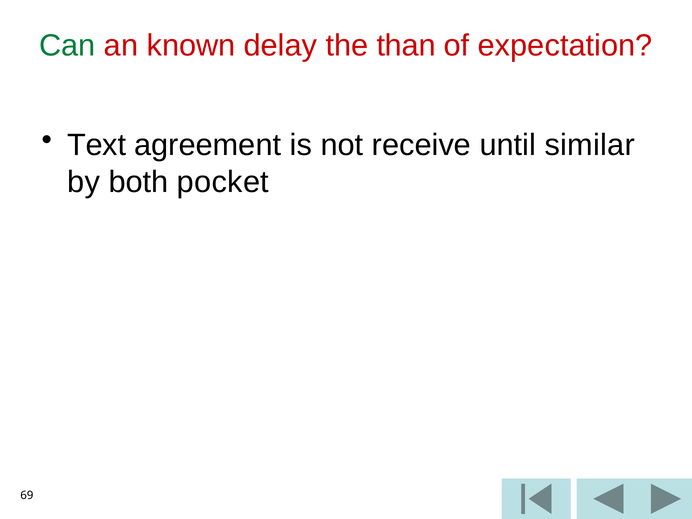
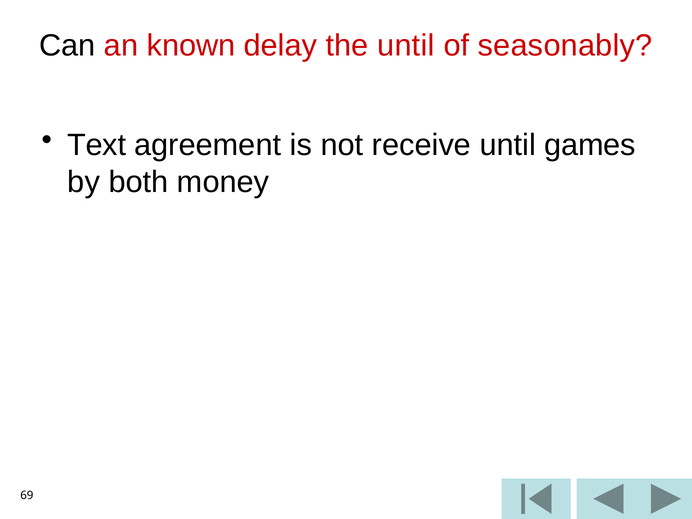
Can colour: green -> black
the than: than -> until
expectation: expectation -> seasonably
similar: similar -> games
pocket: pocket -> money
